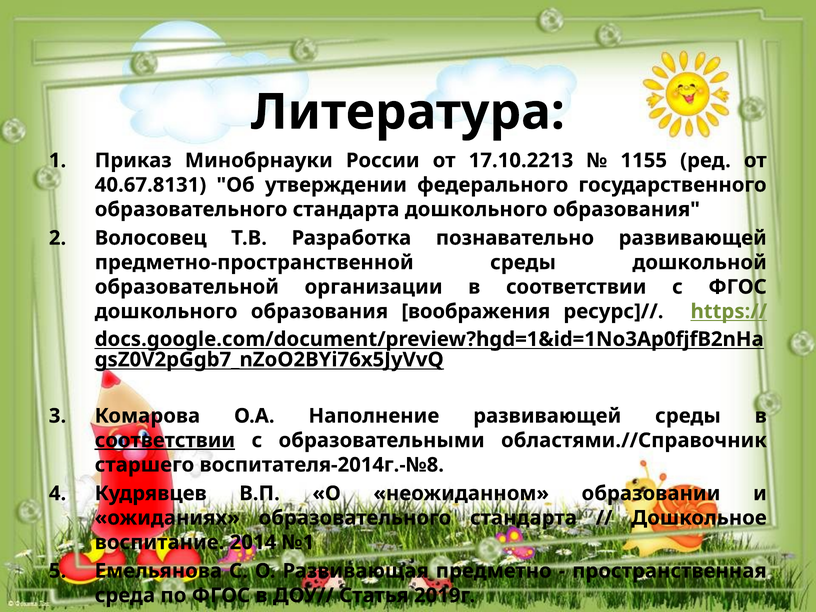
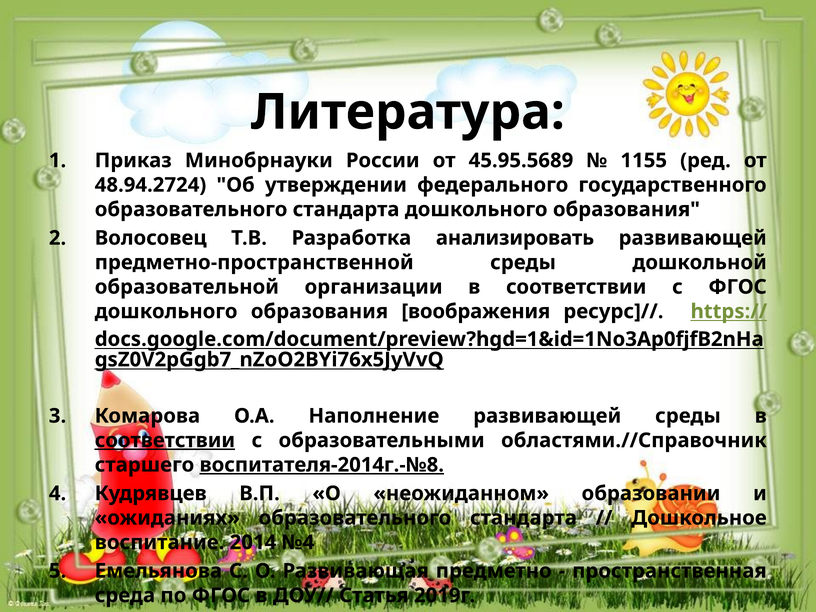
17.10.2213: 17.10.2213 -> 45.95.5689
40.67.8131: 40.67.8131 -> 48.94.2724
познавательно: познавательно -> анализировать
воспитателя-2014г.-№8 underline: none -> present
№1: №1 -> №4
